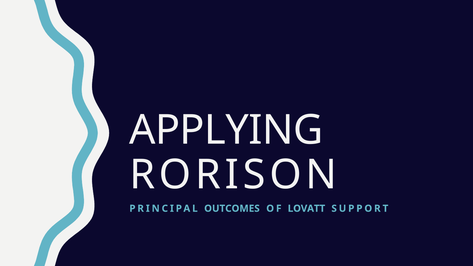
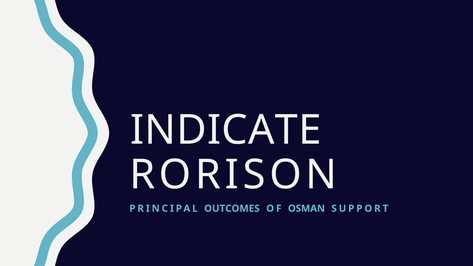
APPLYING: APPLYING -> INDICATE
LOVATT: LOVATT -> OSMAN
